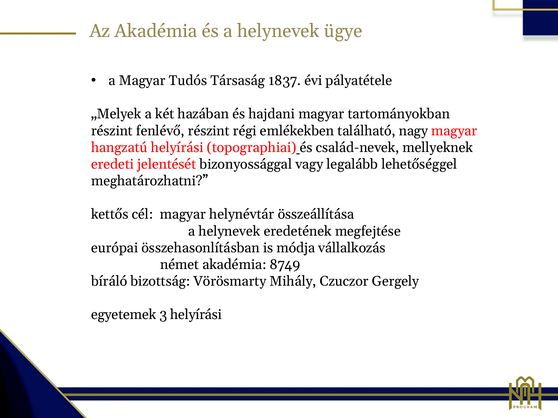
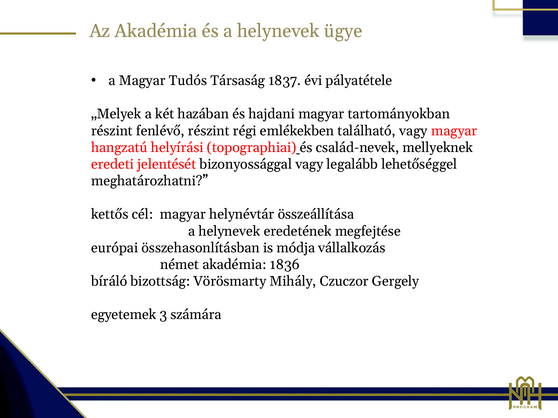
található nagy: nagy -> vagy
8749: 8749 -> 1836
3 helyírási: helyírási -> számára
